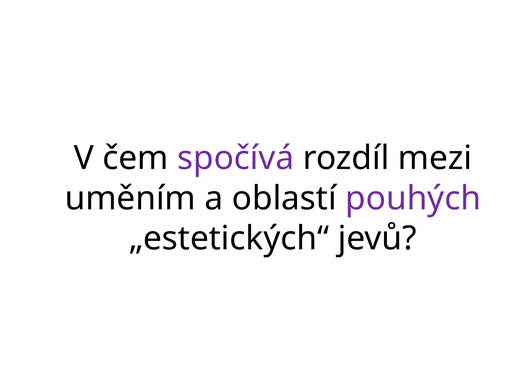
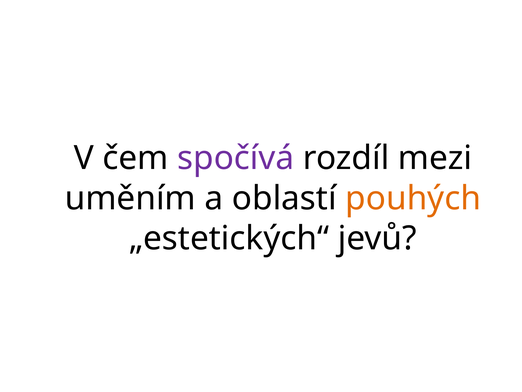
pouhých colour: purple -> orange
